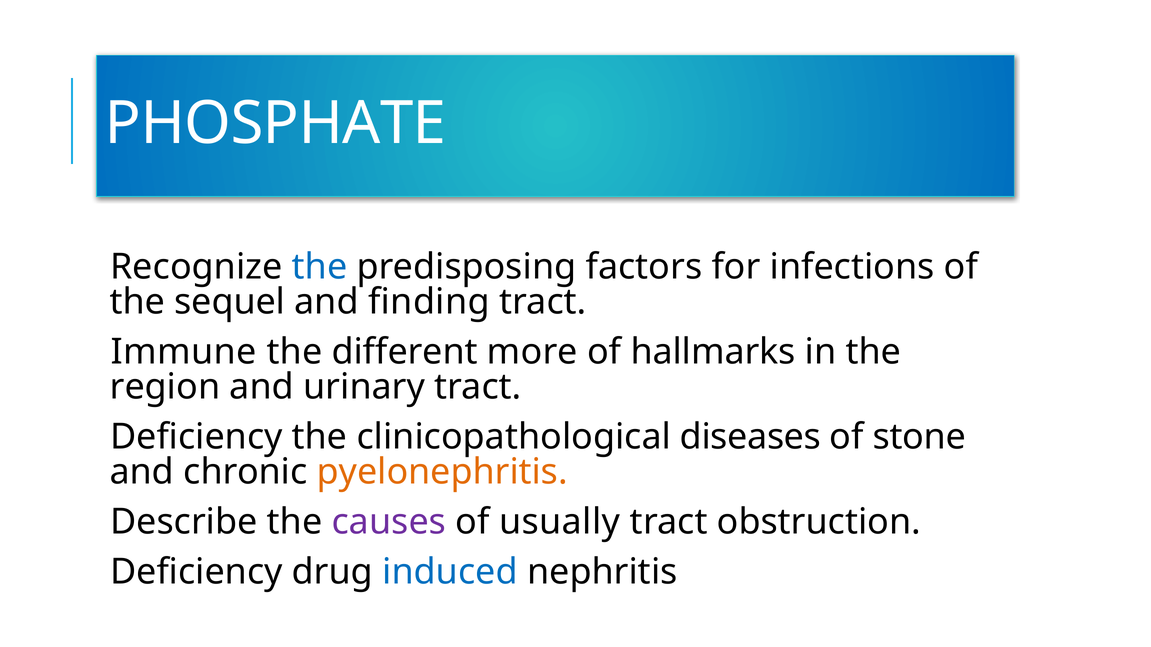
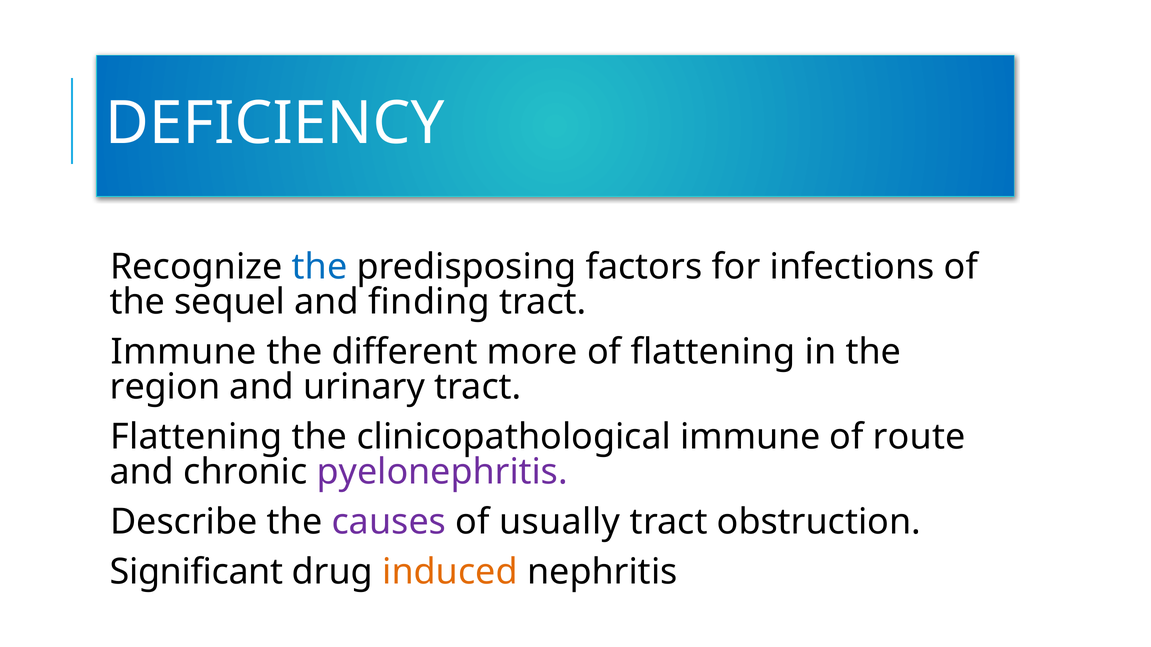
PHOSPHATE: PHOSPHATE -> DEFICIENCY
of hallmarks: hallmarks -> flattening
Deficiency at (196, 437): Deficiency -> Flattening
clinicopathological diseases: diseases -> immune
stone: stone -> route
pyelonephritis colour: orange -> purple
Deficiency at (196, 572): Deficiency -> Significant
induced colour: blue -> orange
